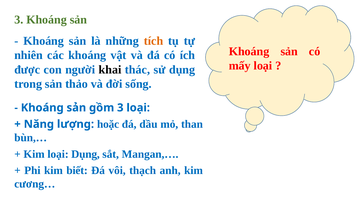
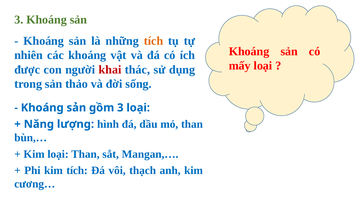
khai colour: black -> red
hoặc: hoặc -> hình
loại Dụng: Dụng -> Than
kim biết: biết -> tích
